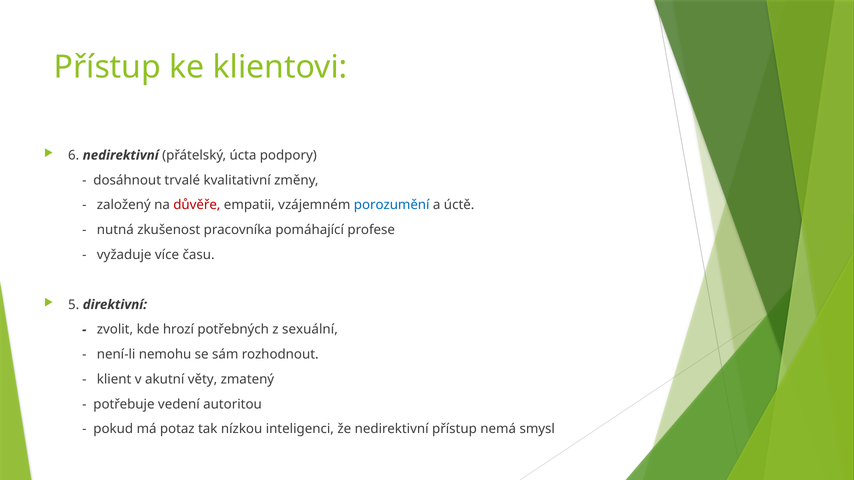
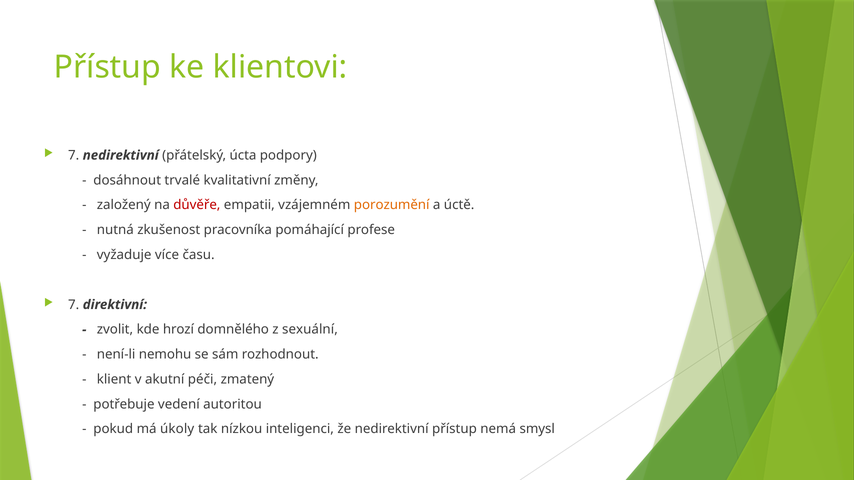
6 at (74, 155): 6 -> 7
porozumění colour: blue -> orange
5 at (74, 305): 5 -> 7
potřebných: potřebných -> domnělého
věty: věty -> péči
potaz: potaz -> úkoly
